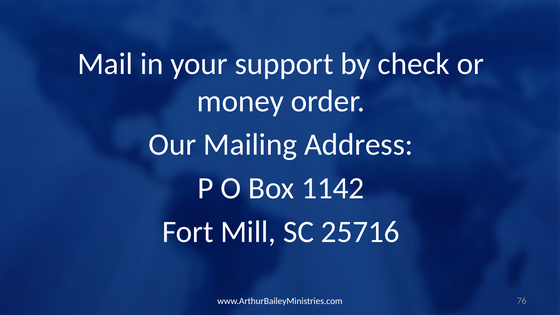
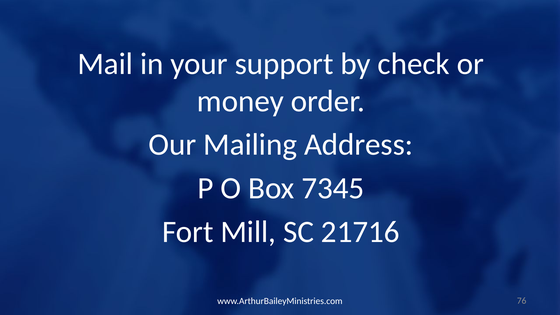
1142: 1142 -> 7345
25716: 25716 -> 21716
